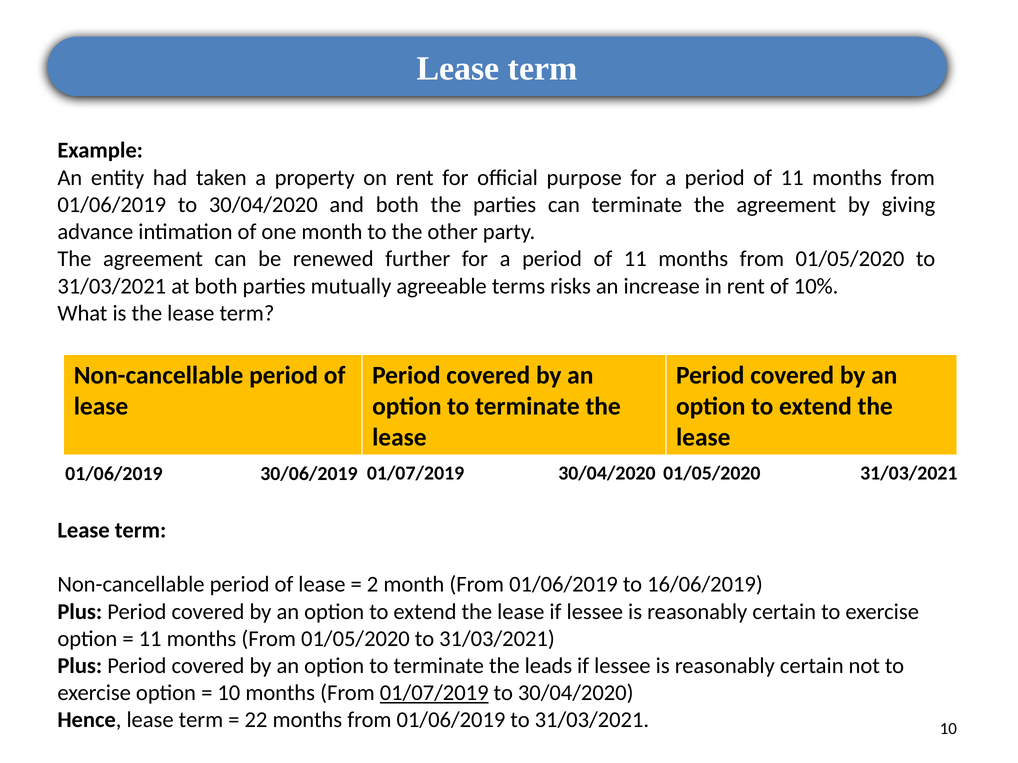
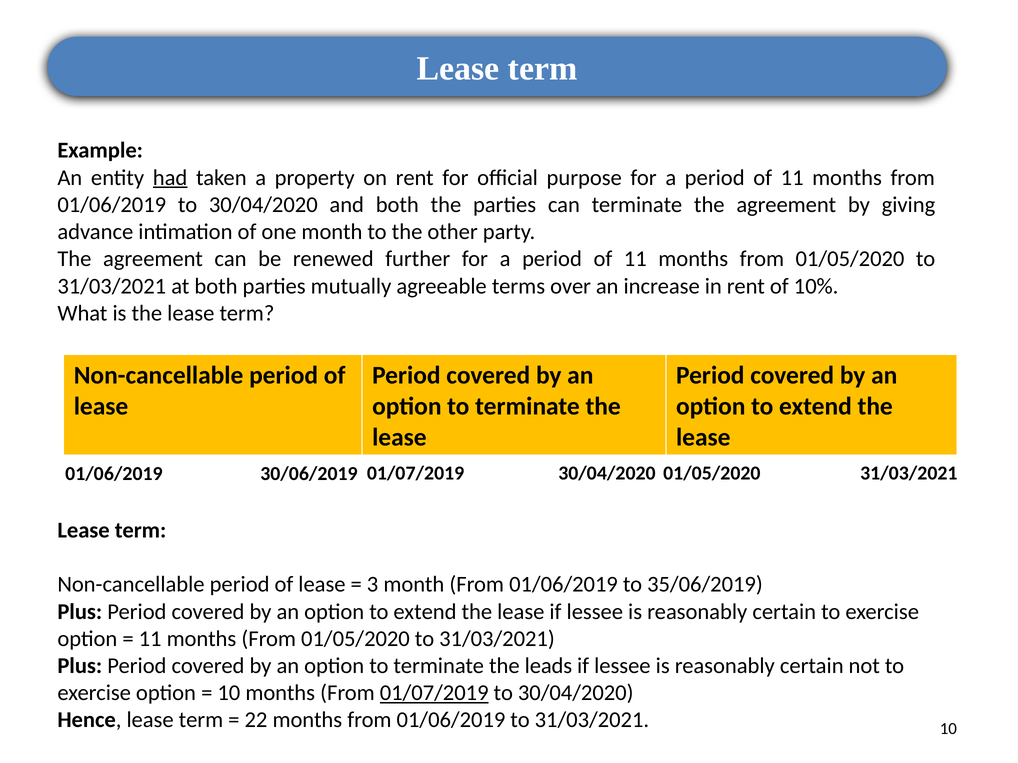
had underline: none -> present
risks: risks -> over
2: 2 -> 3
16/06/2019: 16/06/2019 -> 35/06/2019
